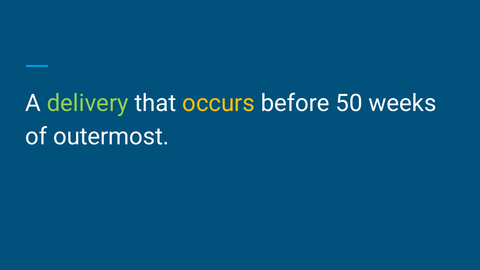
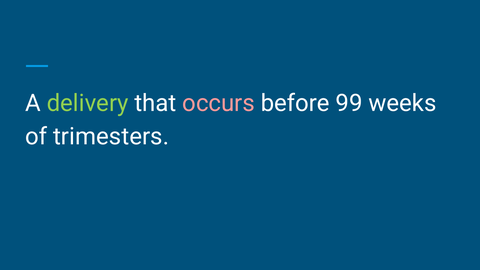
occurs colour: yellow -> pink
50: 50 -> 99
outermost: outermost -> trimesters
